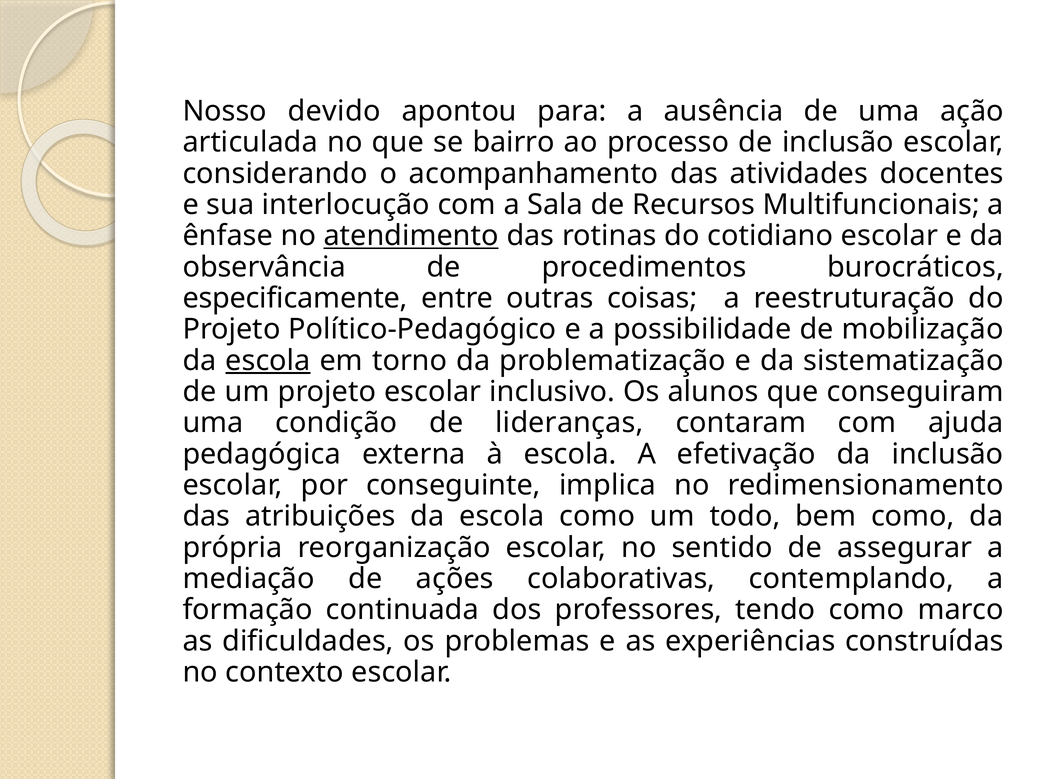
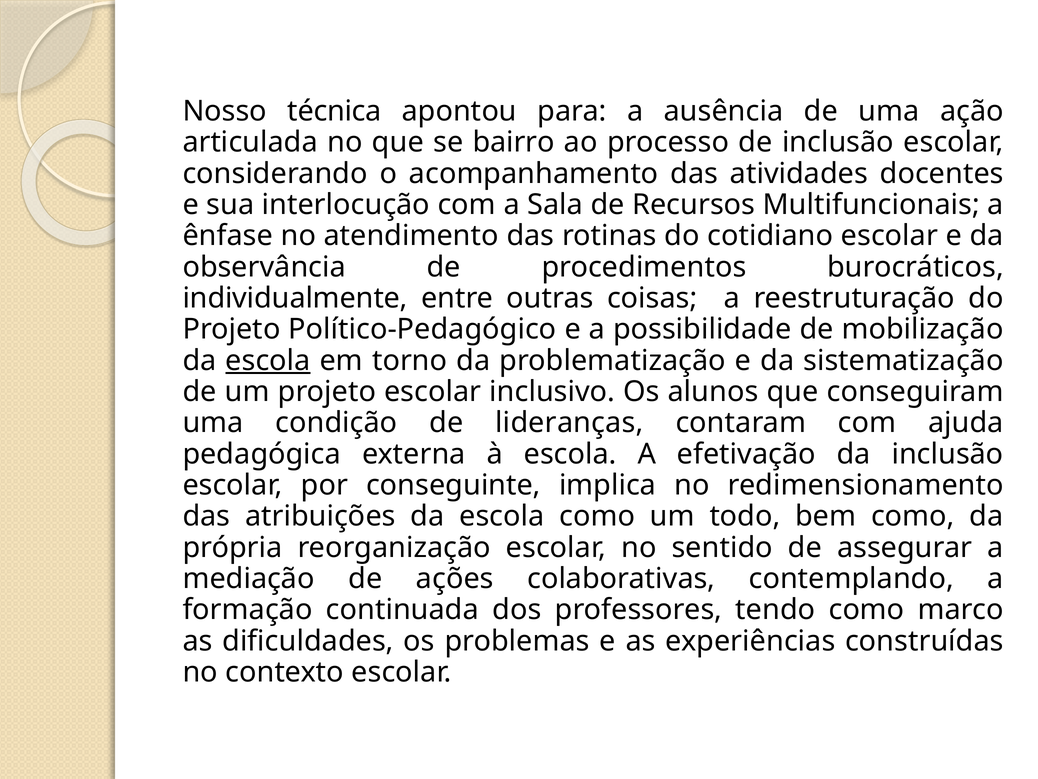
devido: devido -> técnica
atendimento underline: present -> none
especificamente: especificamente -> individualmente
